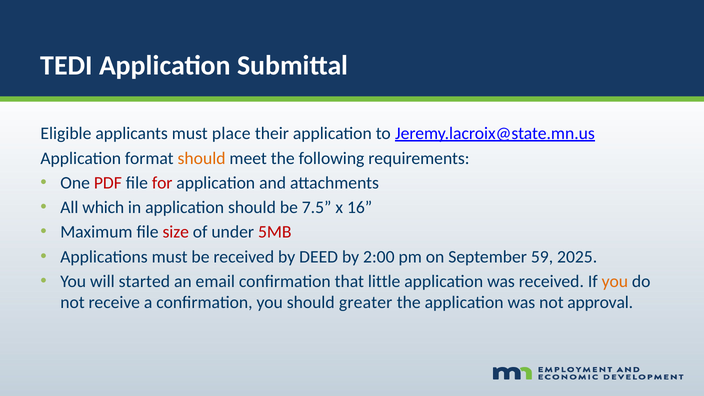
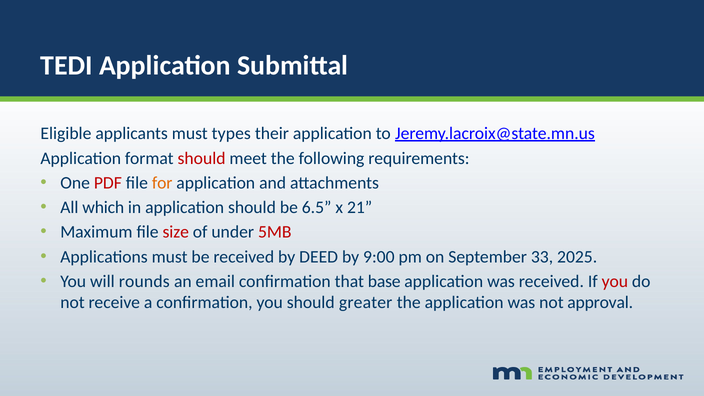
place: place -> types
should at (202, 158) colour: orange -> red
for colour: red -> orange
7.5: 7.5 -> 6.5
16: 16 -> 21
2:00: 2:00 -> 9:00
59: 59 -> 33
started: started -> rounds
little: little -> base
you at (615, 281) colour: orange -> red
